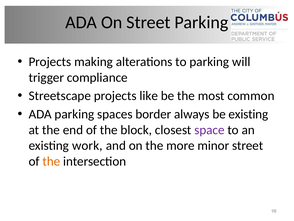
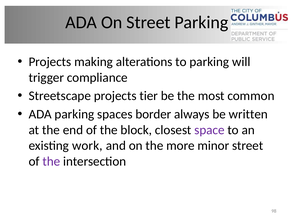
like: like -> tier
be existing: existing -> written
the at (51, 161) colour: orange -> purple
